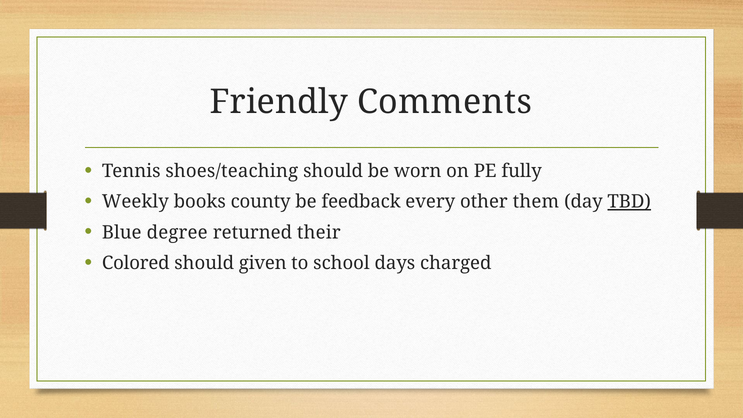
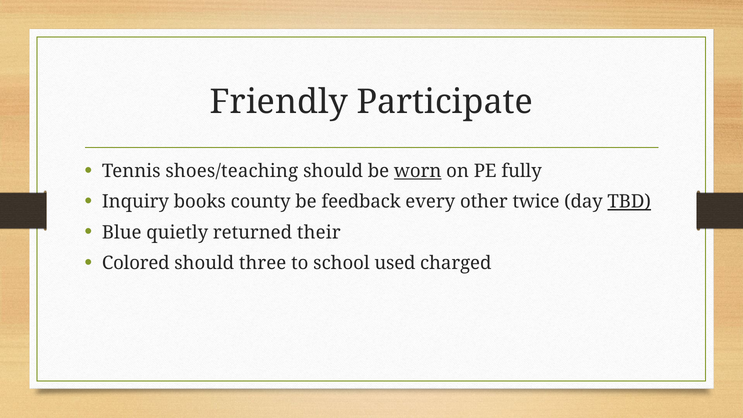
Comments: Comments -> Participate
worn underline: none -> present
Weekly: Weekly -> Inquiry
them: them -> twice
degree: degree -> quietly
given: given -> three
days: days -> used
